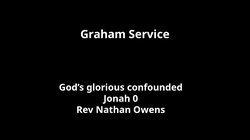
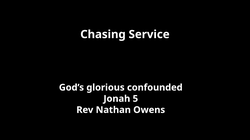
Graham: Graham -> Chasing
0: 0 -> 5
